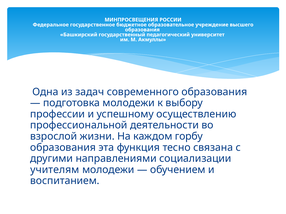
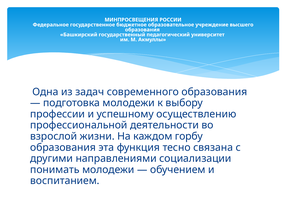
учителям: учителям -> понимать
